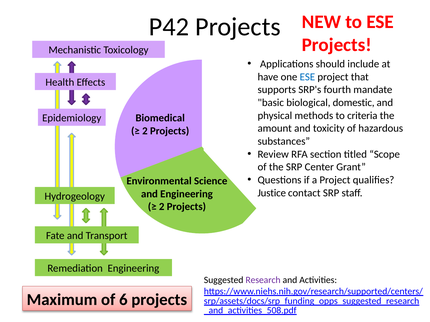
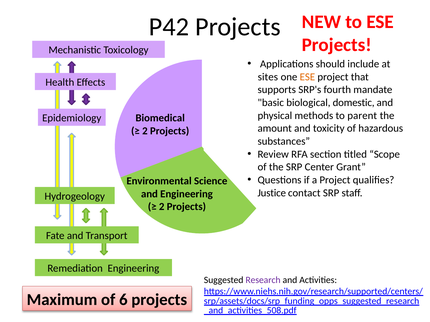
have: have -> sites
ESE at (307, 77) colour: blue -> orange
criteria: criteria -> parent
